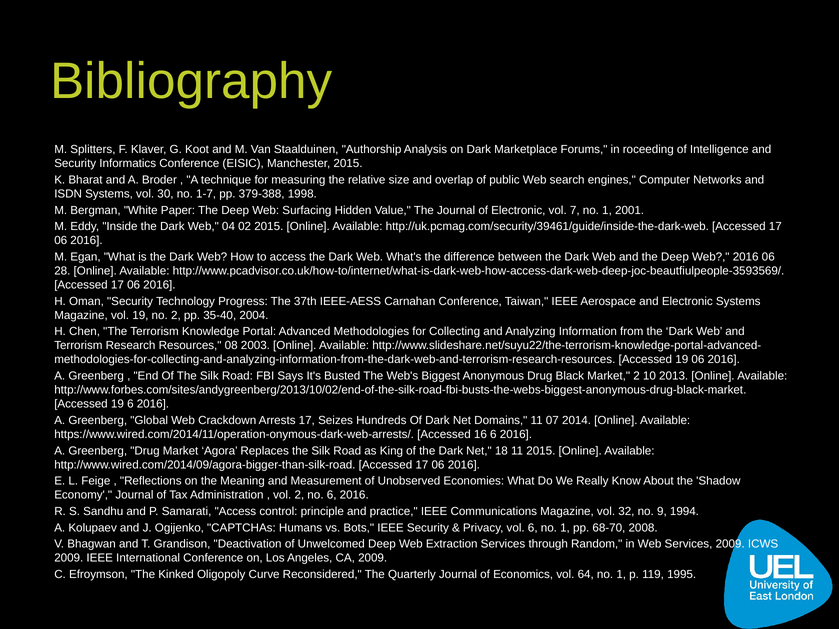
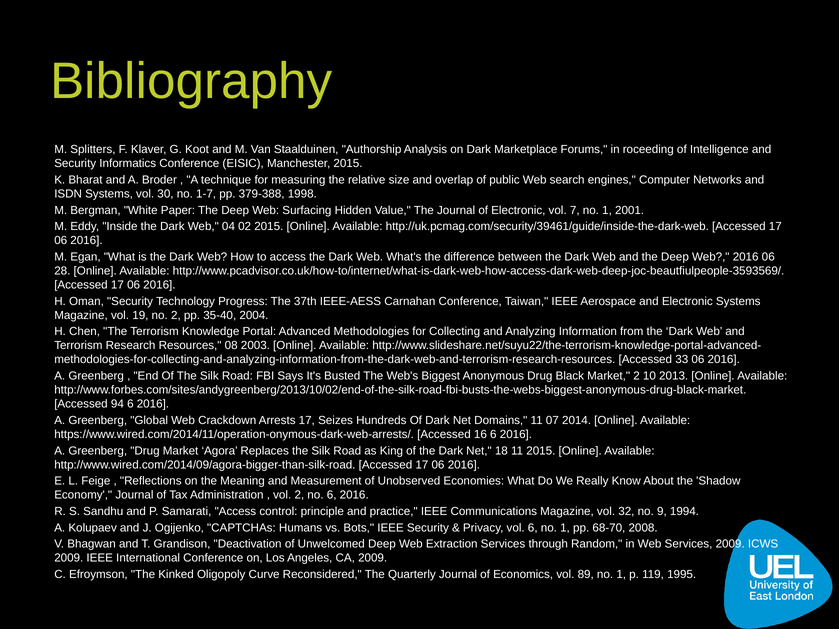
19 at (682, 360): 19 -> 33
19 at (117, 404): 19 -> 94
64: 64 -> 89
